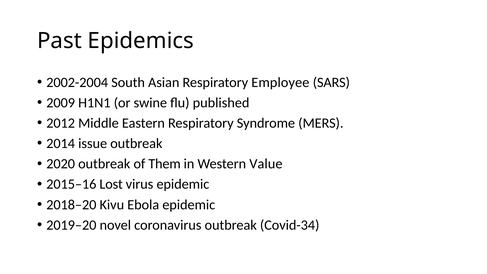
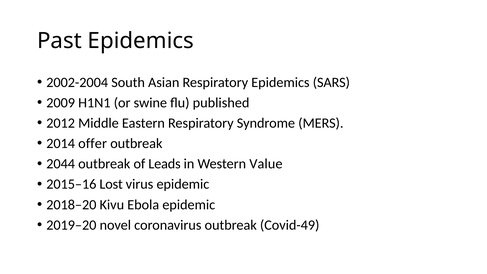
Respiratory Employee: Employee -> Epidemics
issue: issue -> offer
2020: 2020 -> 2044
Them: Them -> Leads
Covid-34: Covid-34 -> Covid-49
